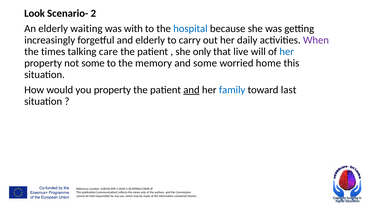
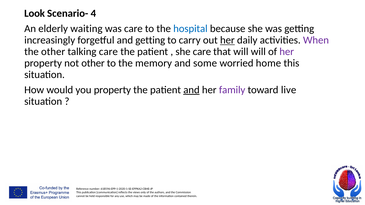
2: 2 -> 4
was with: with -> care
and elderly: elderly -> getting
her at (227, 40) underline: none -> present
the times: times -> other
she only: only -> care
that live: live -> will
her at (287, 52) colour: blue -> purple
not some: some -> other
family colour: blue -> purple
last: last -> live
